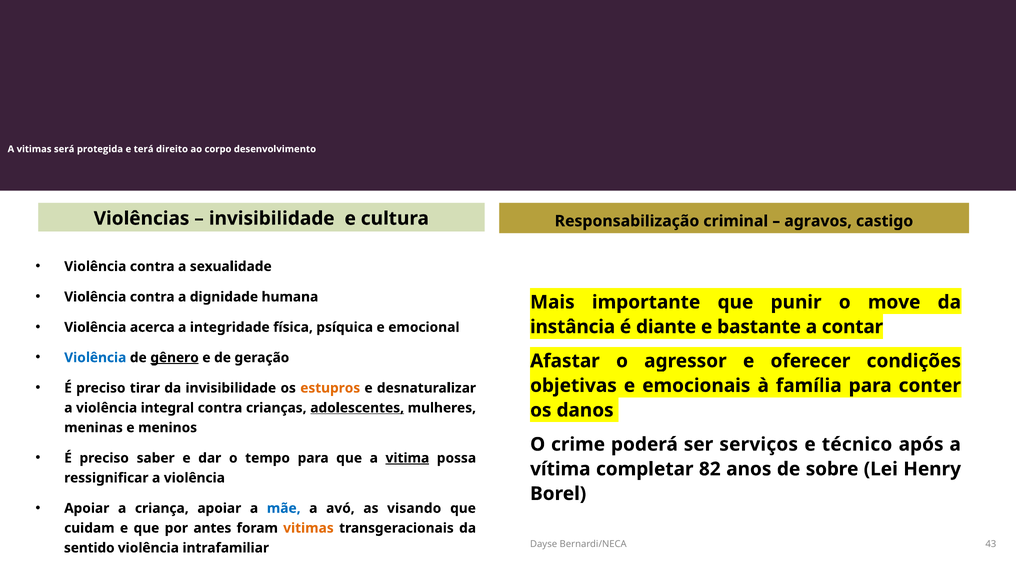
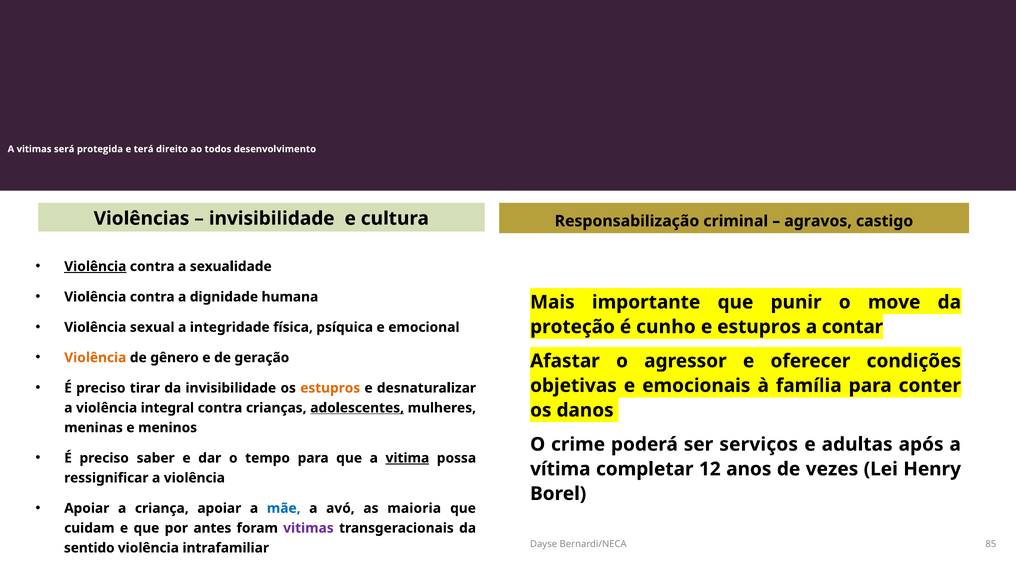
corpo: corpo -> todos
Violência at (95, 267) underline: none -> present
acerca: acerca -> sexual
instância: instância -> proteção
diante: diante -> cunho
e bastante: bastante -> estupros
Violência at (95, 358) colour: blue -> orange
gênero underline: present -> none
técnico: técnico -> adultas
82: 82 -> 12
sobre: sobre -> vezes
visando: visando -> maioria
vitimas at (308, 529) colour: orange -> purple
43: 43 -> 85
